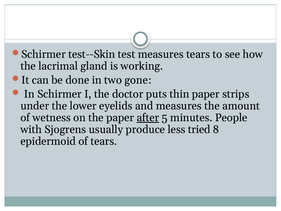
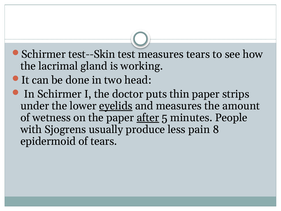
gone: gone -> head
eyelids underline: none -> present
tried: tried -> pain
